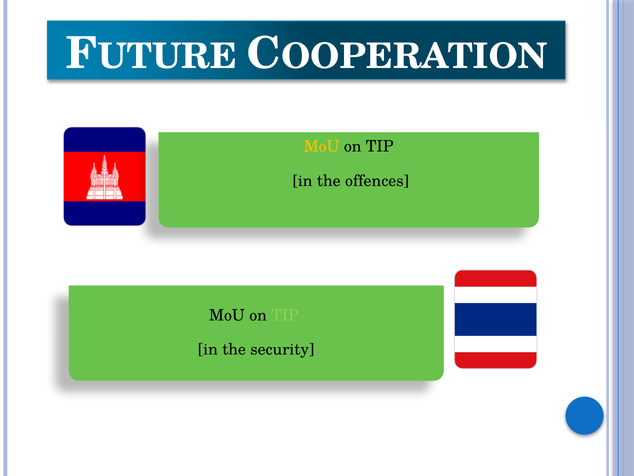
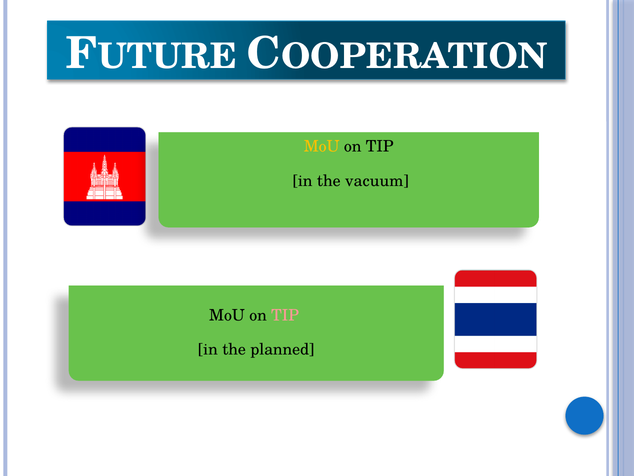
offences: offences -> vacuum
TIP at (285, 315) colour: light green -> pink
security: security -> planned
